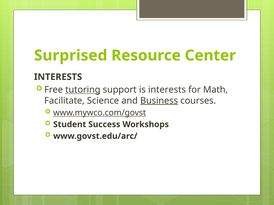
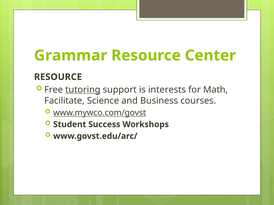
Surprised: Surprised -> Grammar
INTERESTS at (58, 77): INTERESTS -> RESOURCE
Business underline: present -> none
